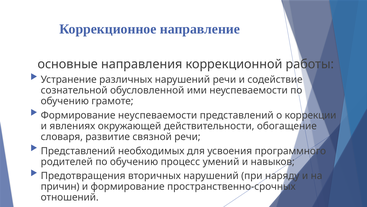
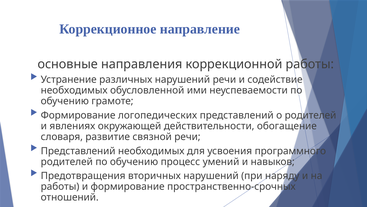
сознательной at (74, 90): сознательной -> необходимых
Формирование неуспеваемости: неуспеваемости -> логопедических
о коррекции: коррекции -> родителей
причин at (60, 186): причин -> работы
